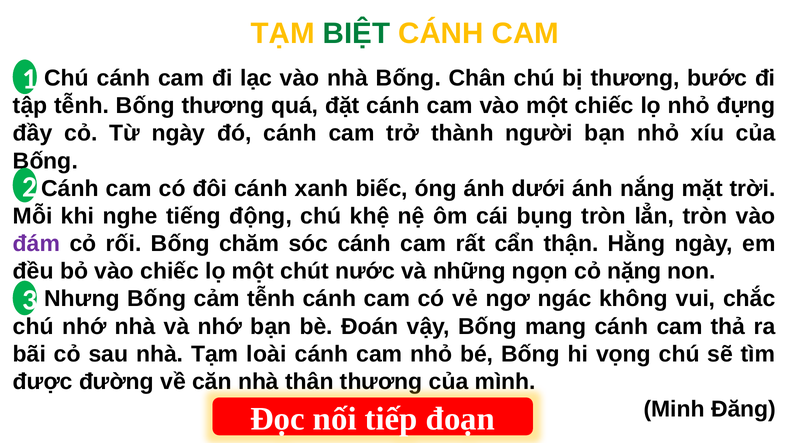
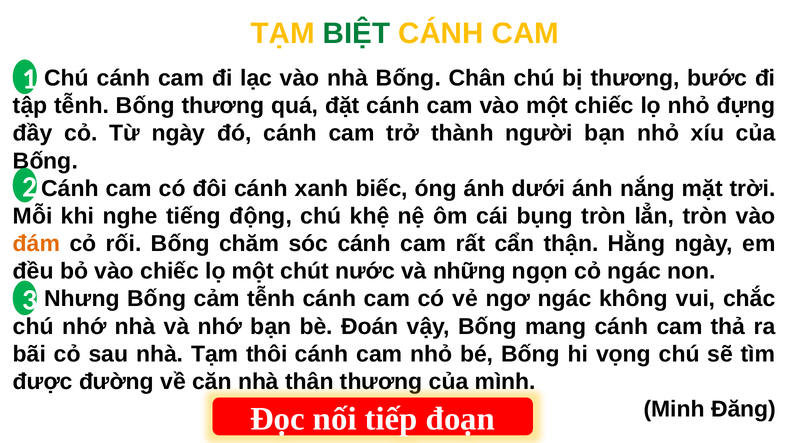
đám colour: purple -> orange
cỏ nặng: nặng -> ngác
loài: loài -> thôi
